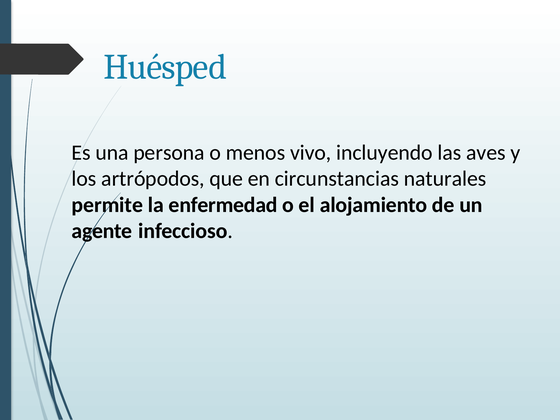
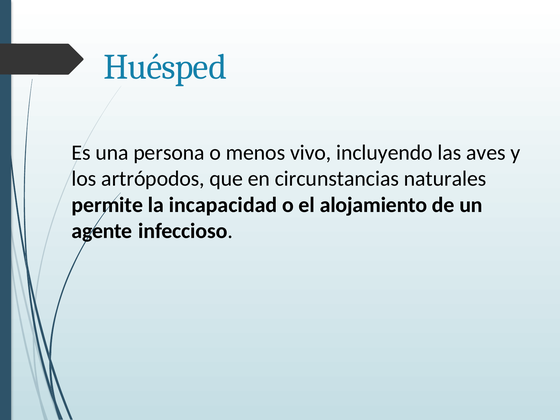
enfermedad: enfermedad -> incapacidad
